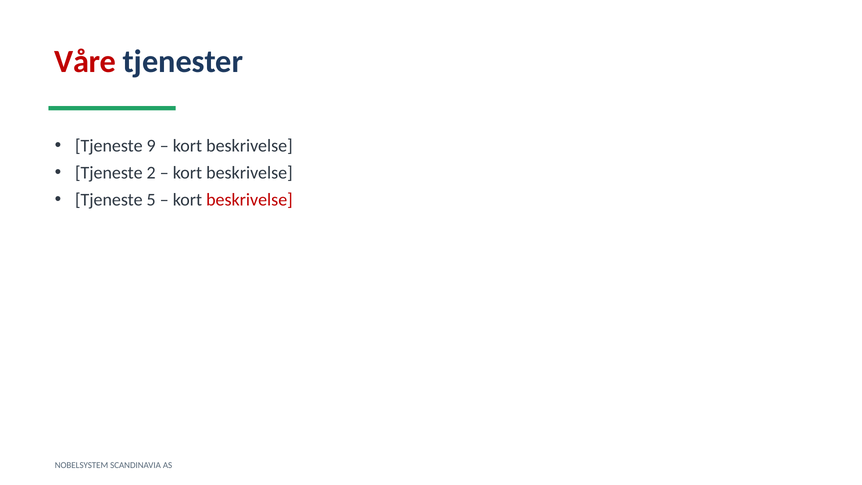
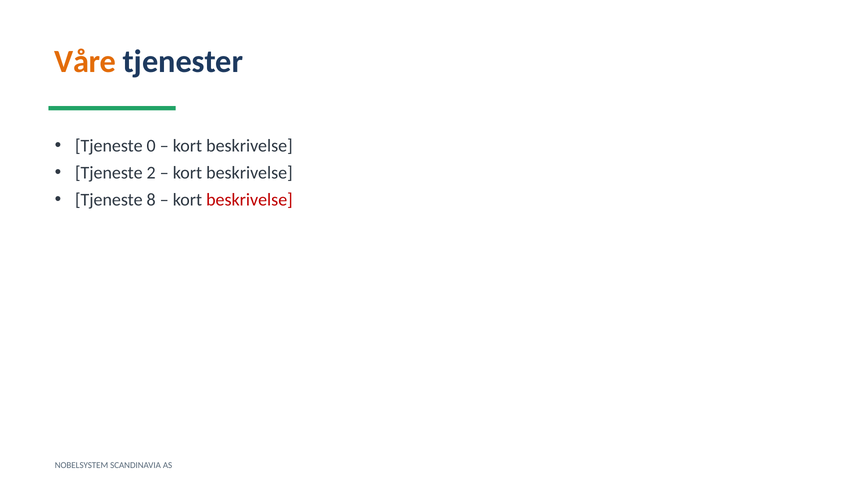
Våre colour: red -> orange
9: 9 -> 0
5: 5 -> 8
